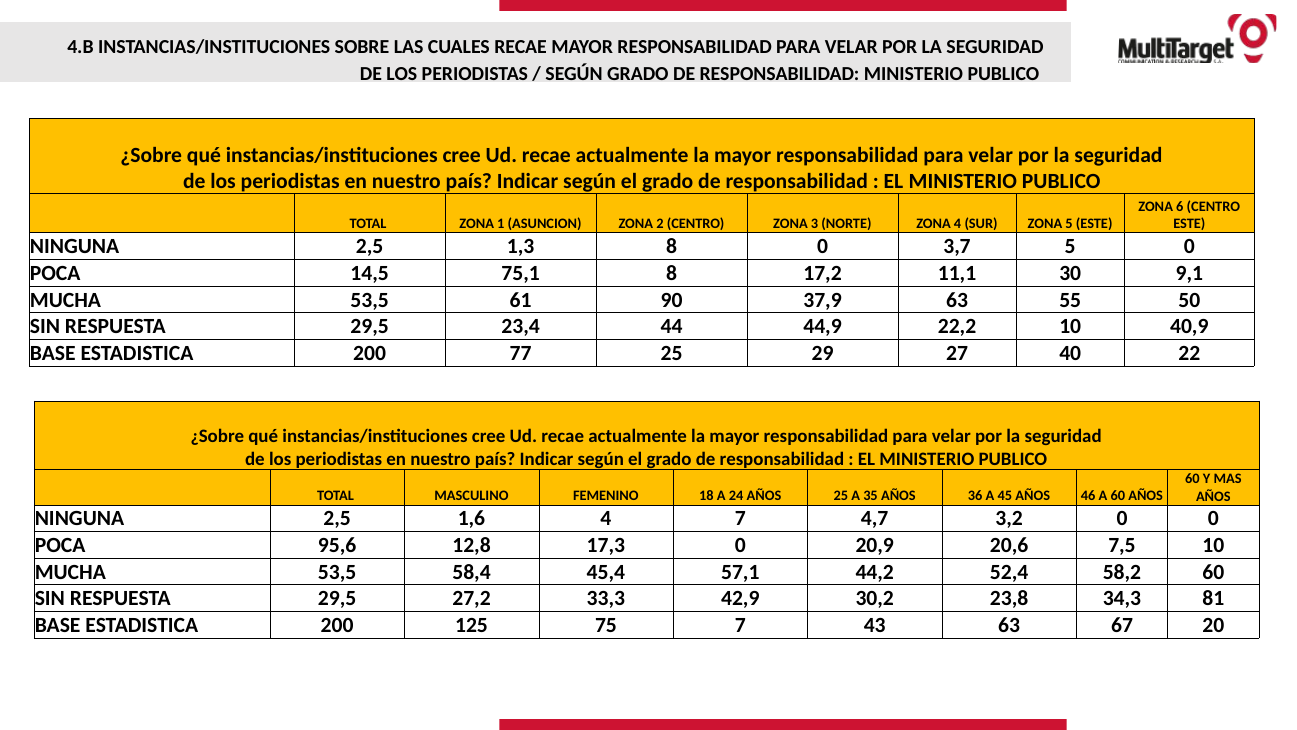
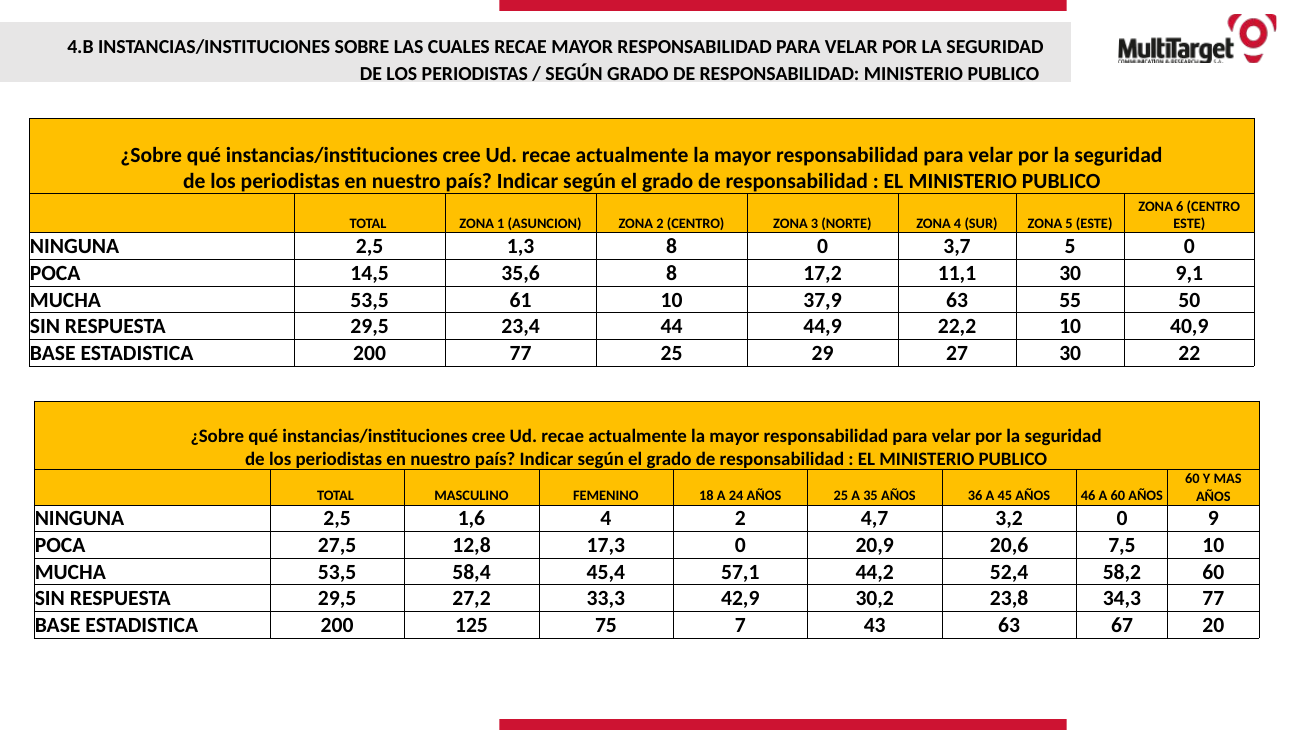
75,1: 75,1 -> 35,6
61 90: 90 -> 10
27 40: 40 -> 30
4 7: 7 -> 2
0 0: 0 -> 9
95,6: 95,6 -> 27,5
34,3 81: 81 -> 77
